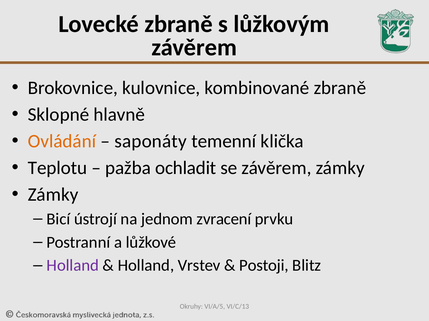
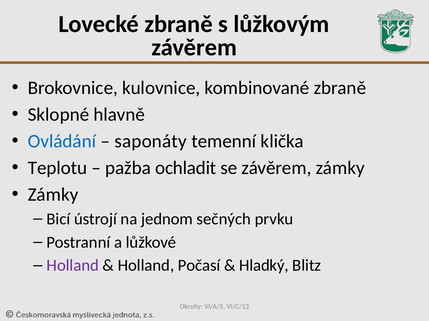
Ovládání colour: orange -> blue
zvracení: zvracení -> sečných
Vrstev: Vrstev -> Počasí
Postoji: Postoji -> Hladký
